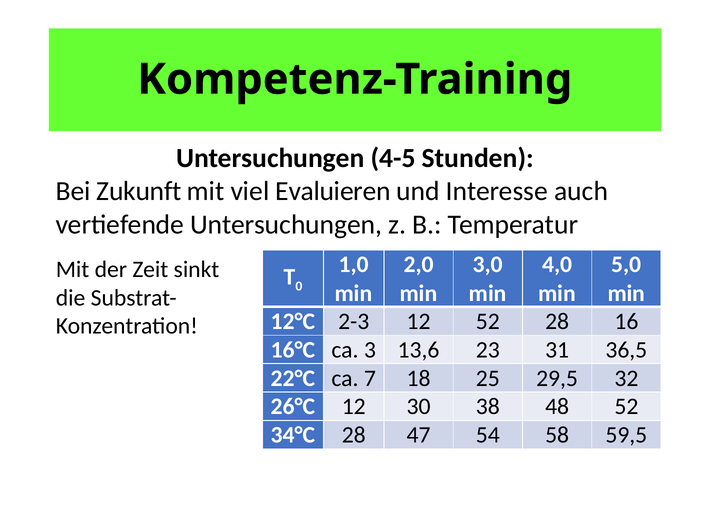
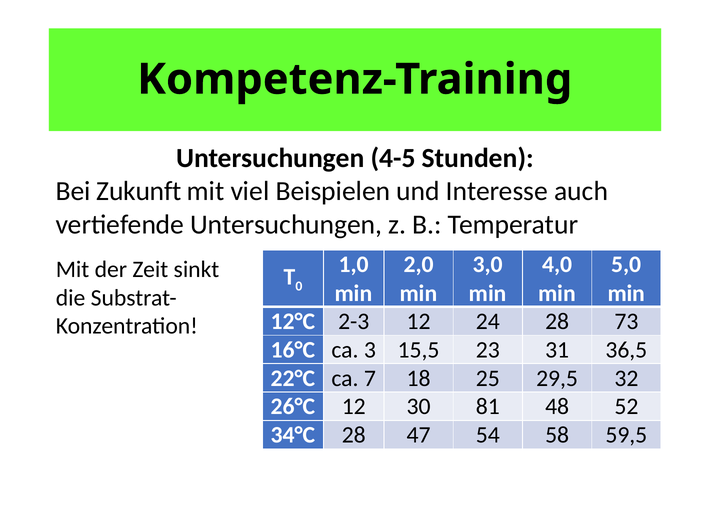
Evaluieren: Evaluieren -> Beispielen
12 52: 52 -> 24
16: 16 -> 73
13,6: 13,6 -> 15,5
38: 38 -> 81
